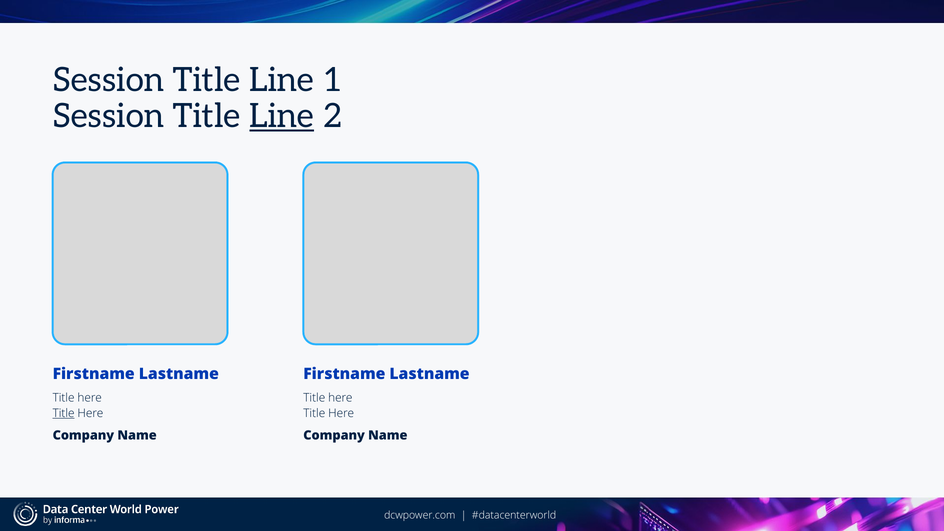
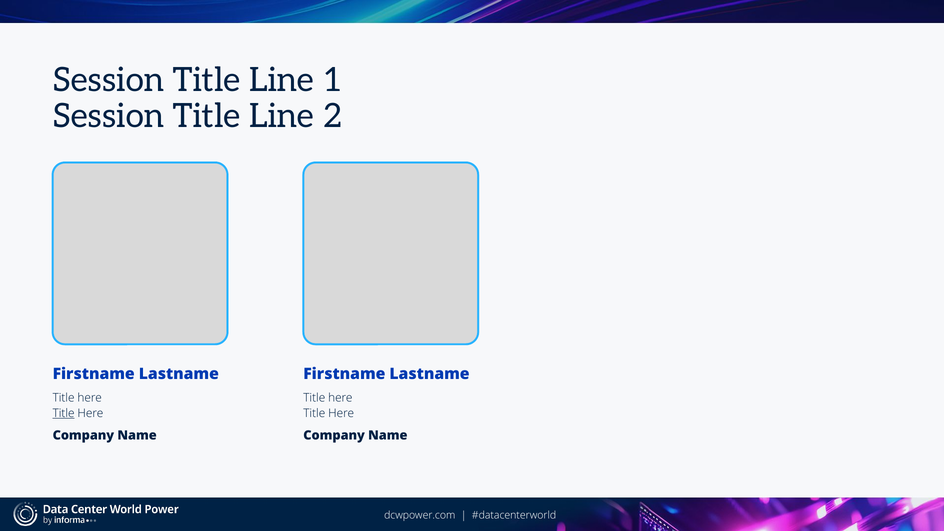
Line at (282, 116) underline: present -> none
